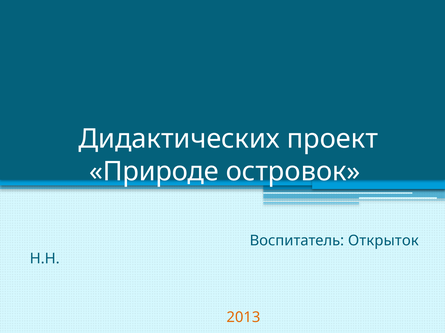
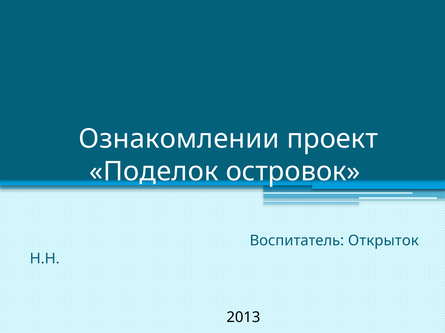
Дидактических: Дидактических -> Ознакомлении
Природе: Природе -> Поделок
2013 colour: orange -> black
